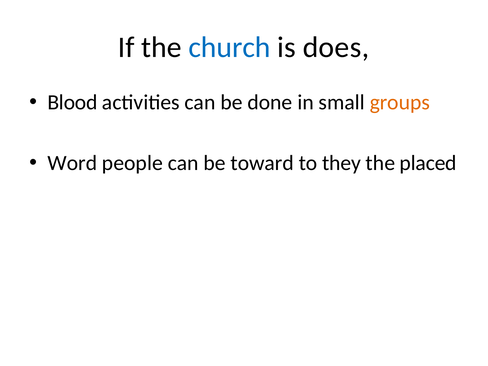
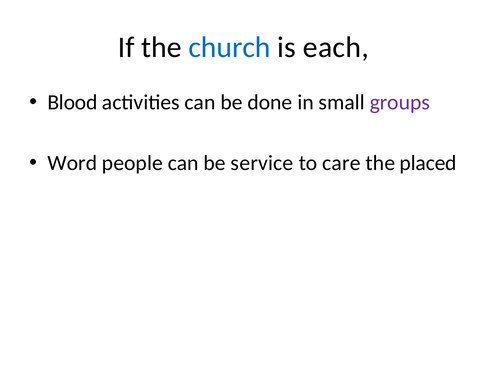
does: does -> each
groups colour: orange -> purple
toward: toward -> service
they: they -> care
